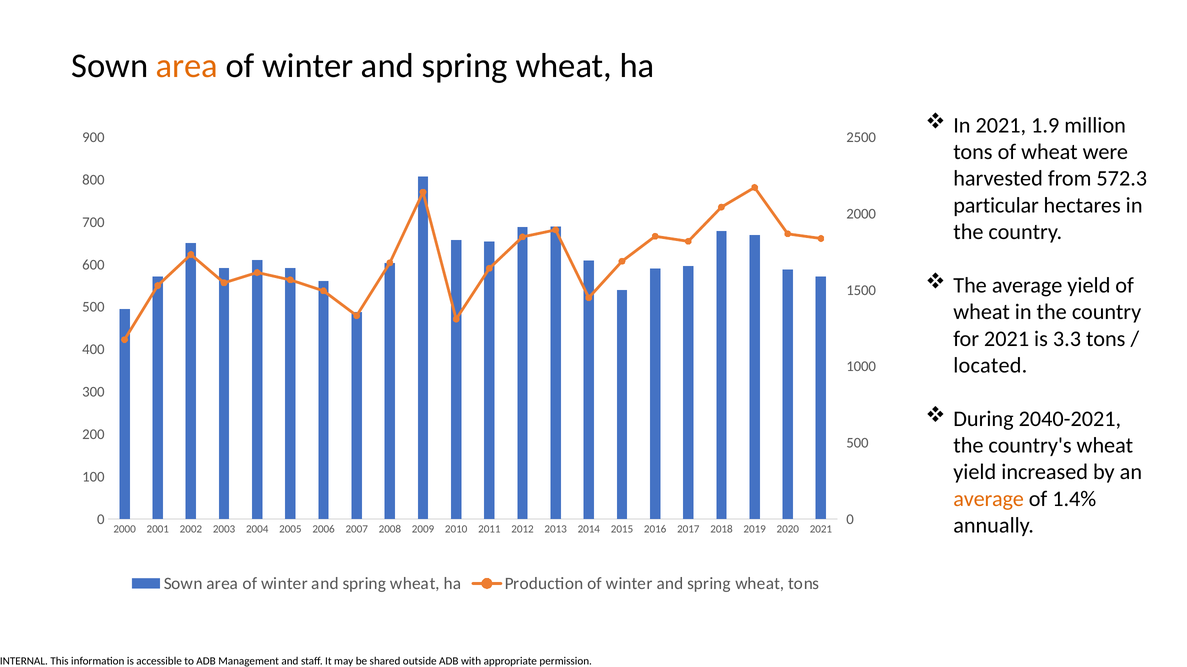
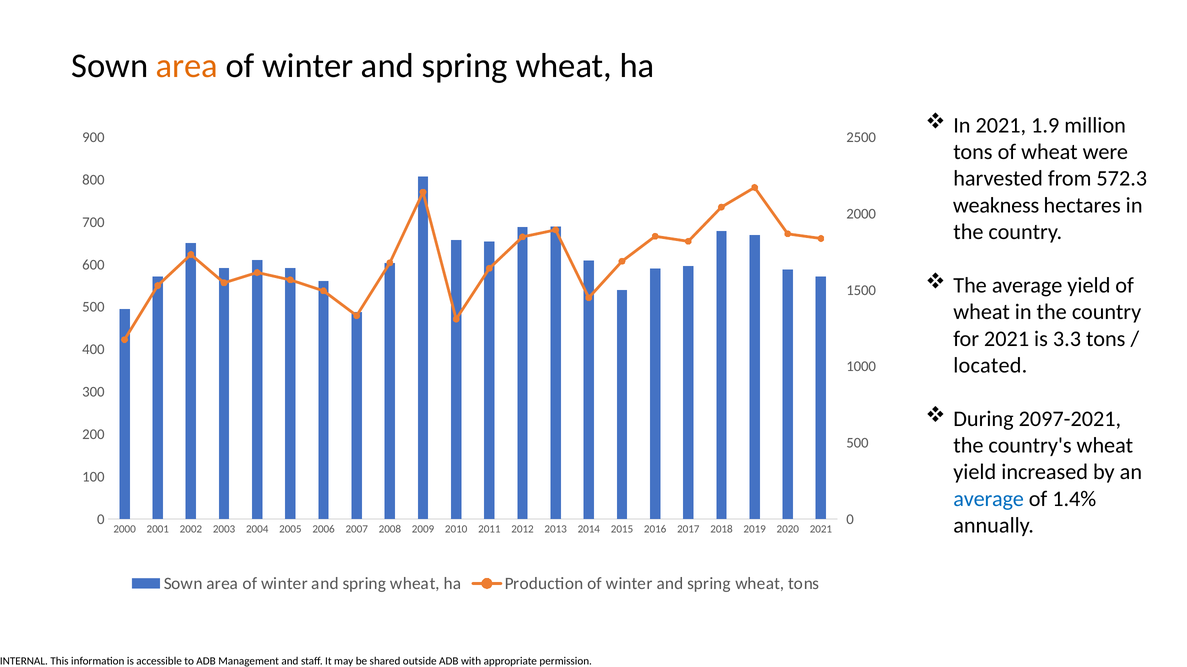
particular: particular -> weakness
2040-2021: 2040-2021 -> 2097-2021
average at (989, 499) colour: orange -> blue
